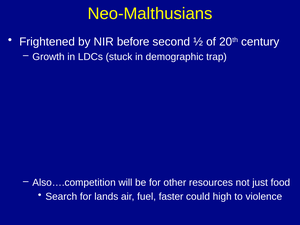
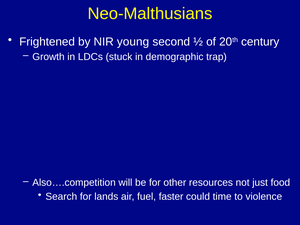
before: before -> young
high: high -> time
